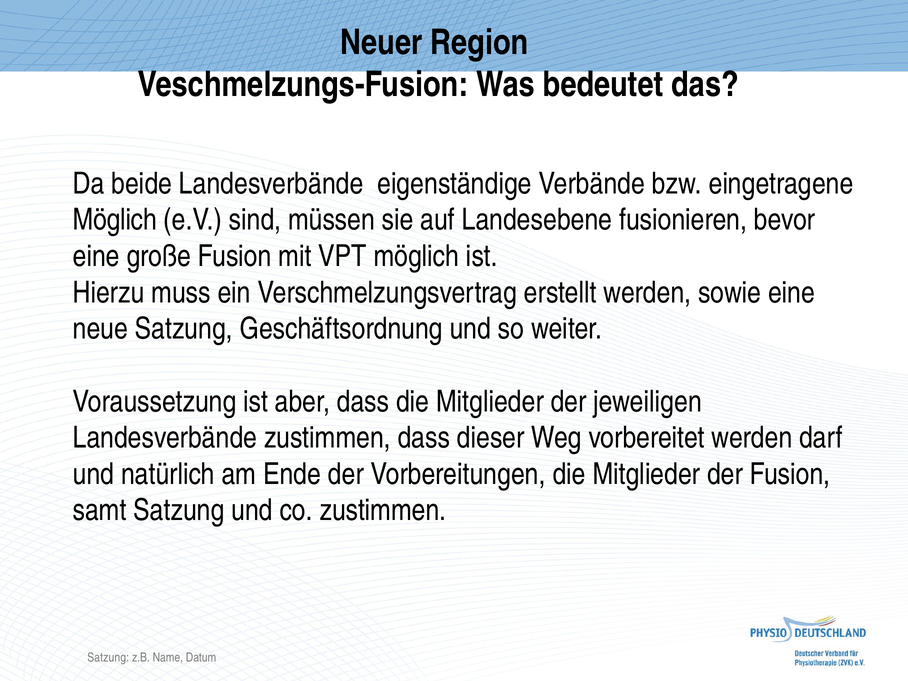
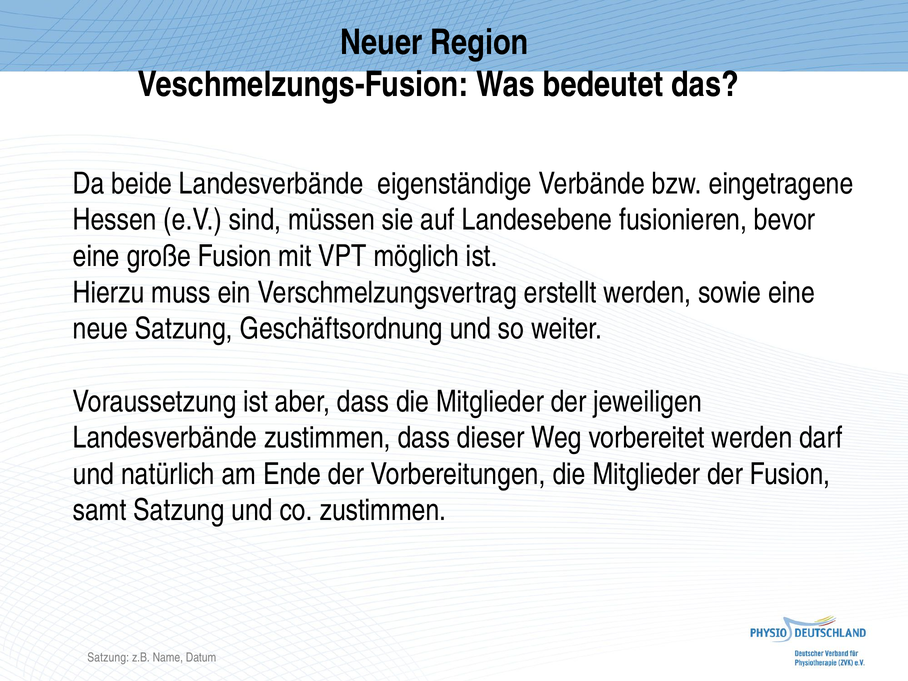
Möglich at (115, 220): Möglich -> Hessen
